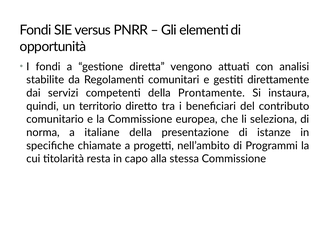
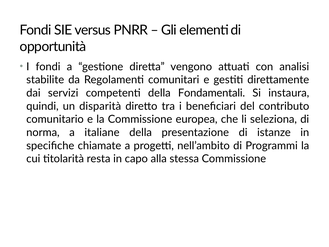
Prontamente: Prontamente -> Fondamentali
territorio: territorio -> disparità
